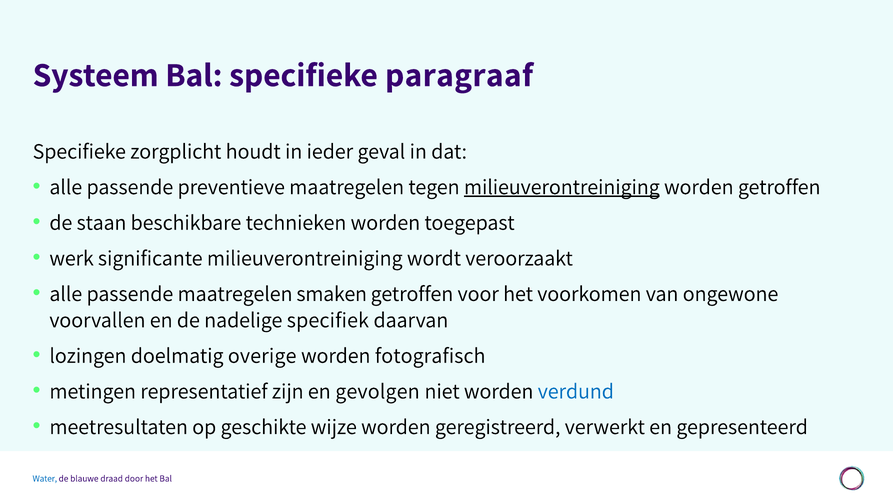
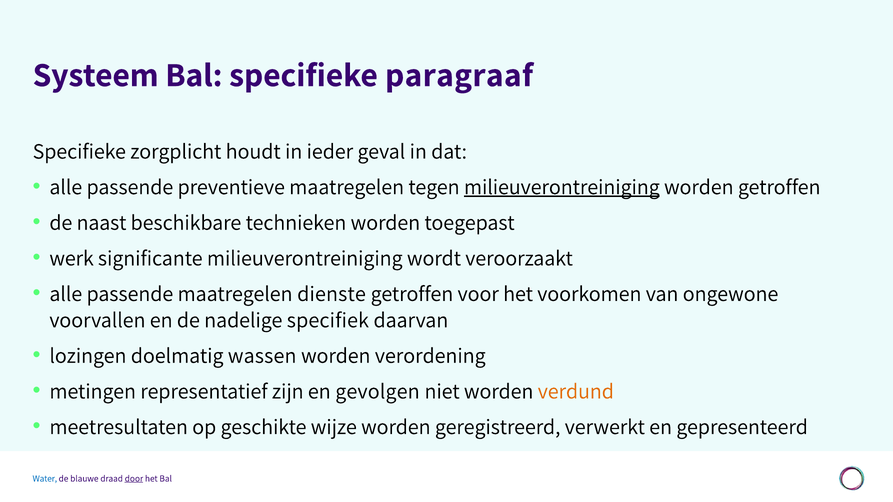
staan: staan -> naast
smaken: smaken -> dienste
overige: overige -> wassen
fotografisch: fotografisch -> verordening
verdund colour: blue -> orange
door underline: none -> present
